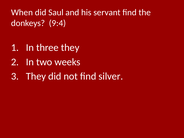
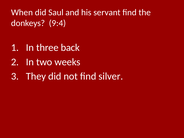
three they: they -> back
